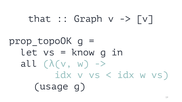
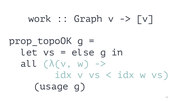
that: that -> work
know: know -> else
